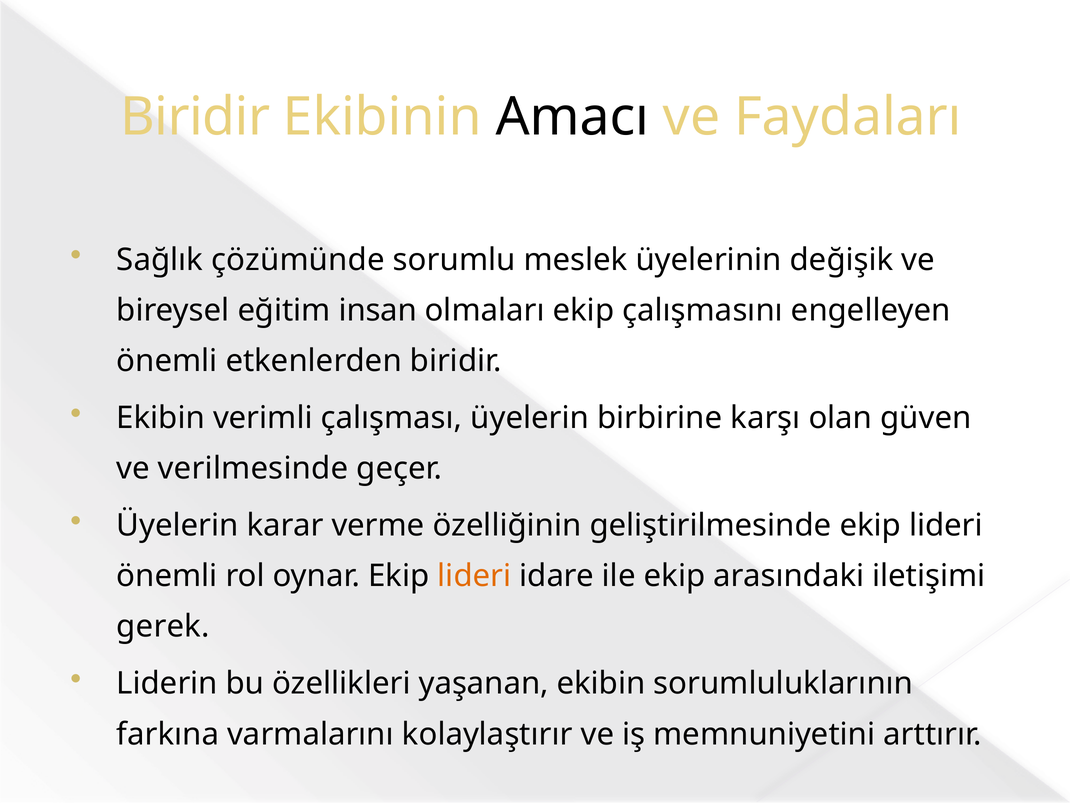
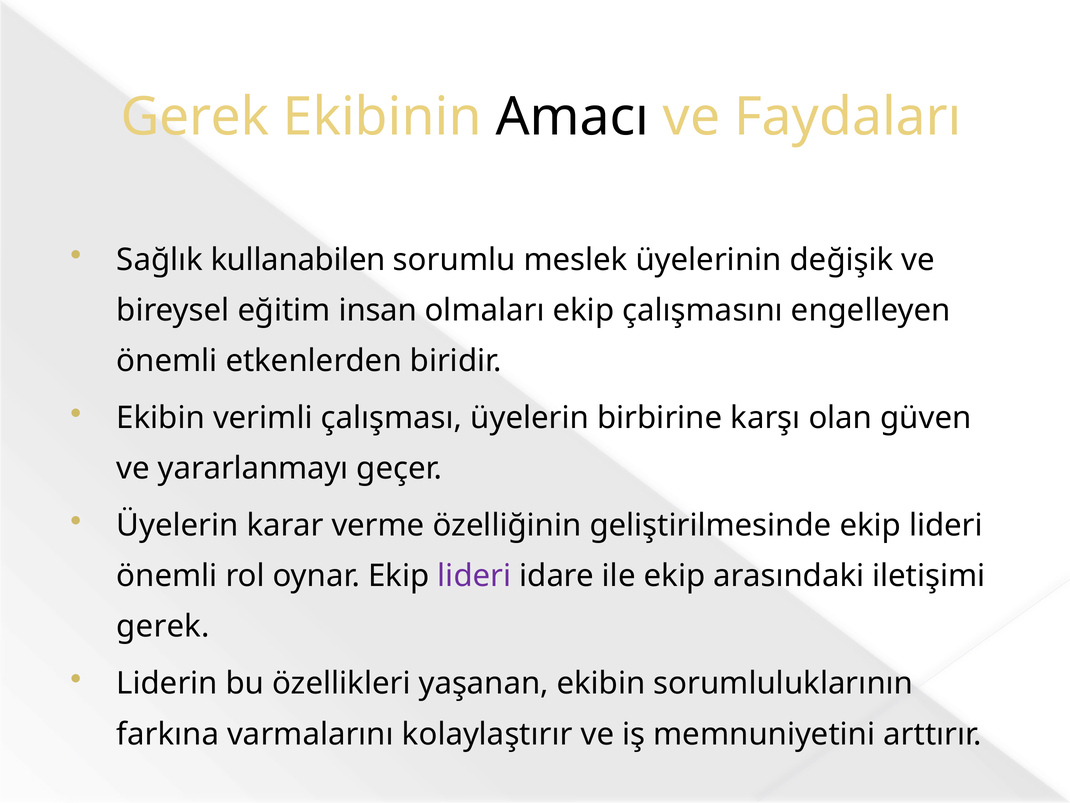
Biridir at (195, 117): Biridir -> Gerek
çözümünde: çözümünde -> kullanabilen
verilmesinde: verilmesinde -> yararlanmayı
lideri at (474, 576) colour: orange -> purple
